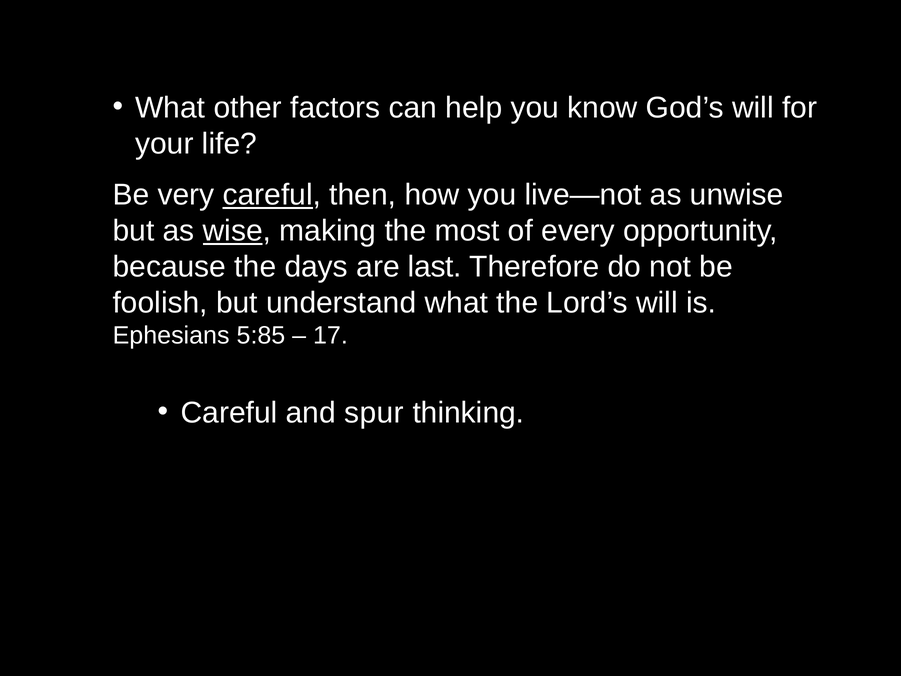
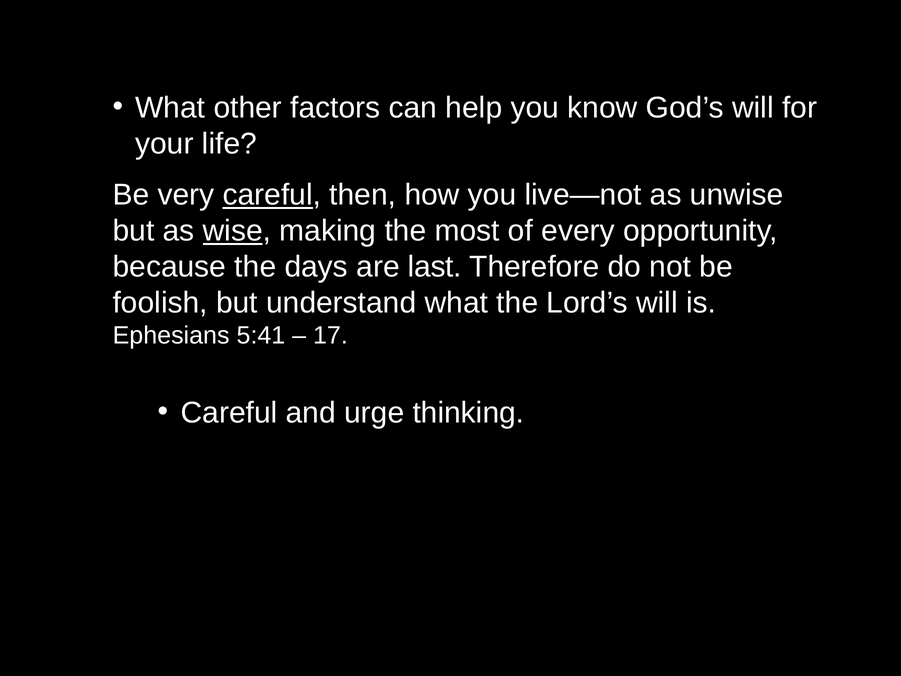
5:85: 5:85 -> 5:41
spur: spur -> urge
